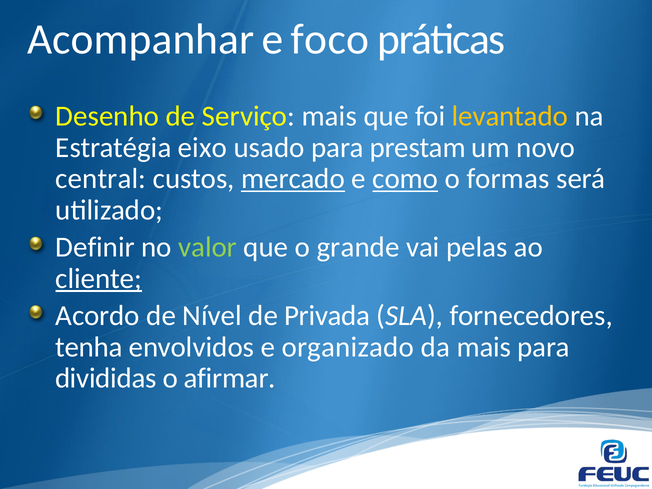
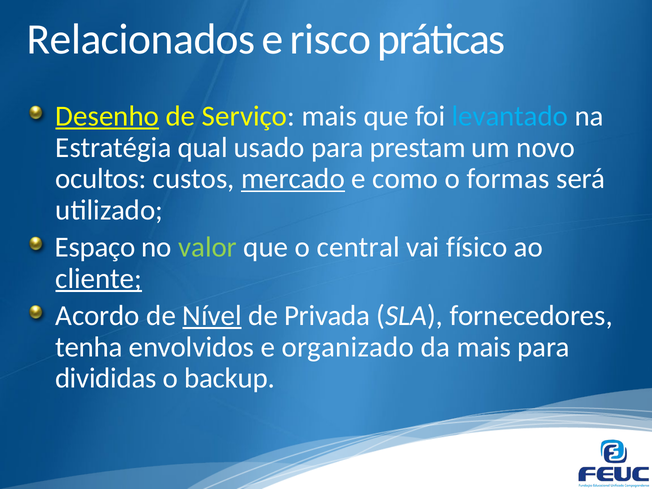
Acompanhar: Acompanhar -> Relacionados
foco: foco -> risco
Desenho underline: none -> present
levantado colour: yellow -> light blue
eixo: eixo -> qual
central: central -> ocultos
como underline: present -> none
Definir: Definir -> Espaço
grande: grande -> central
pelas: pelas -> físico
Nível underline: none -> present
afirmar: afirmar -> backup
